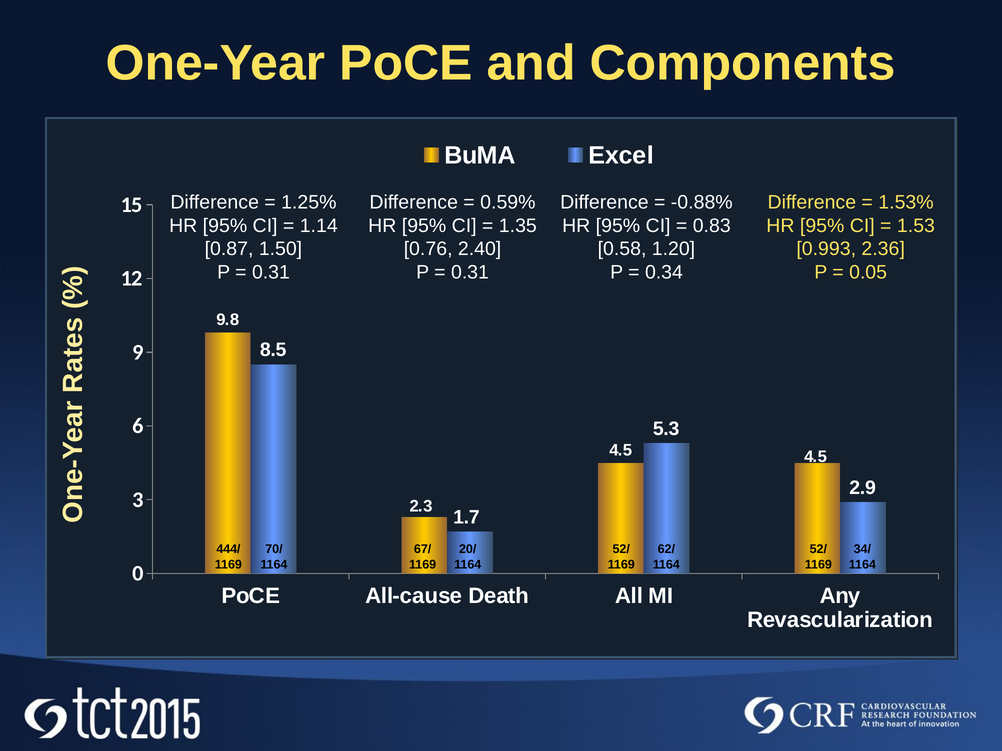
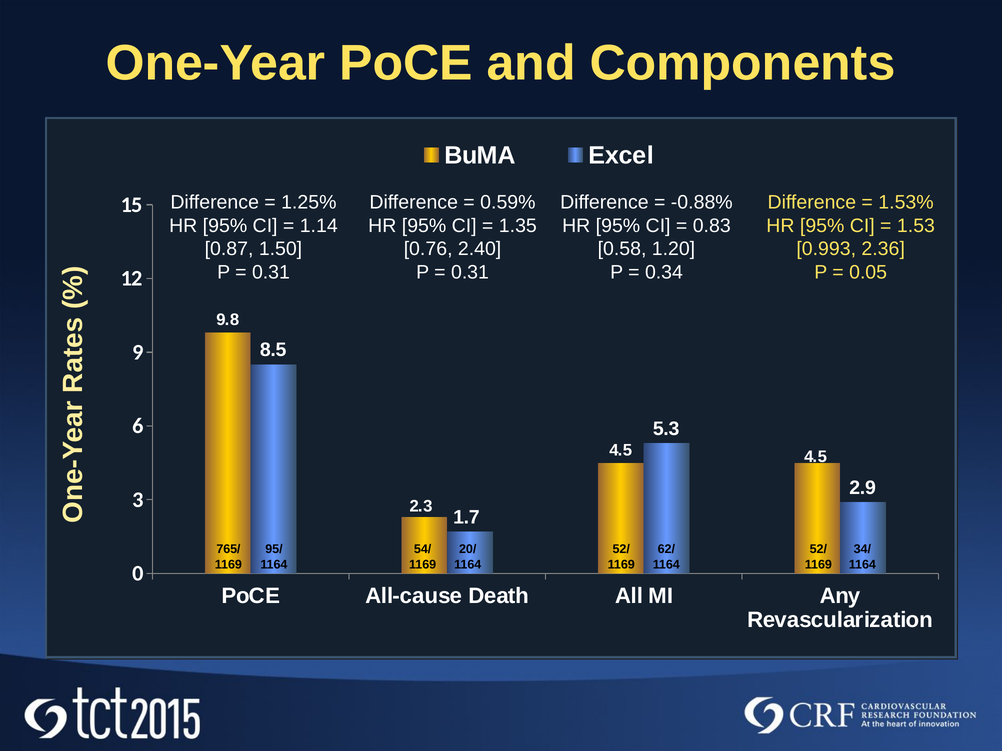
444/: 444/ -> 765/
70/: 70/ -> 95/
67/: 67/ -> 54/
